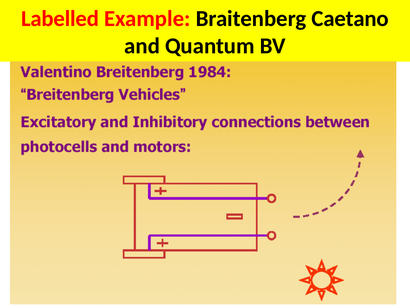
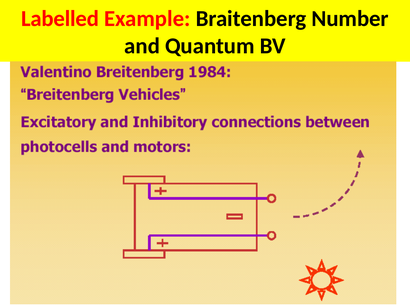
Caetano: Caetano -> Number
